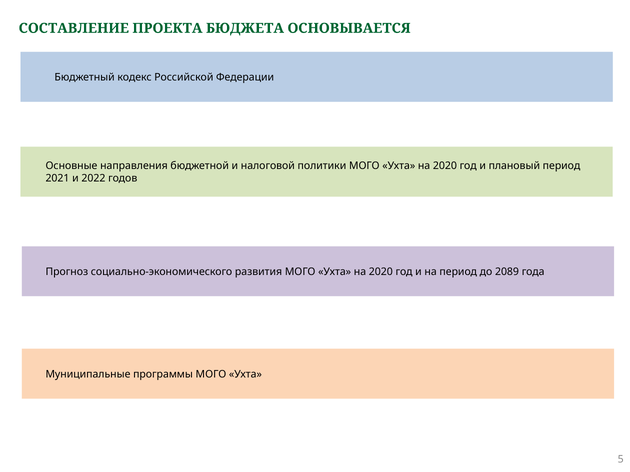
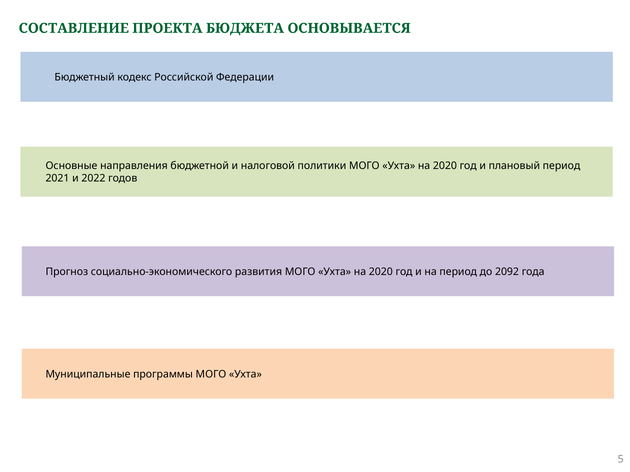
2089: 2089 -> 2092
